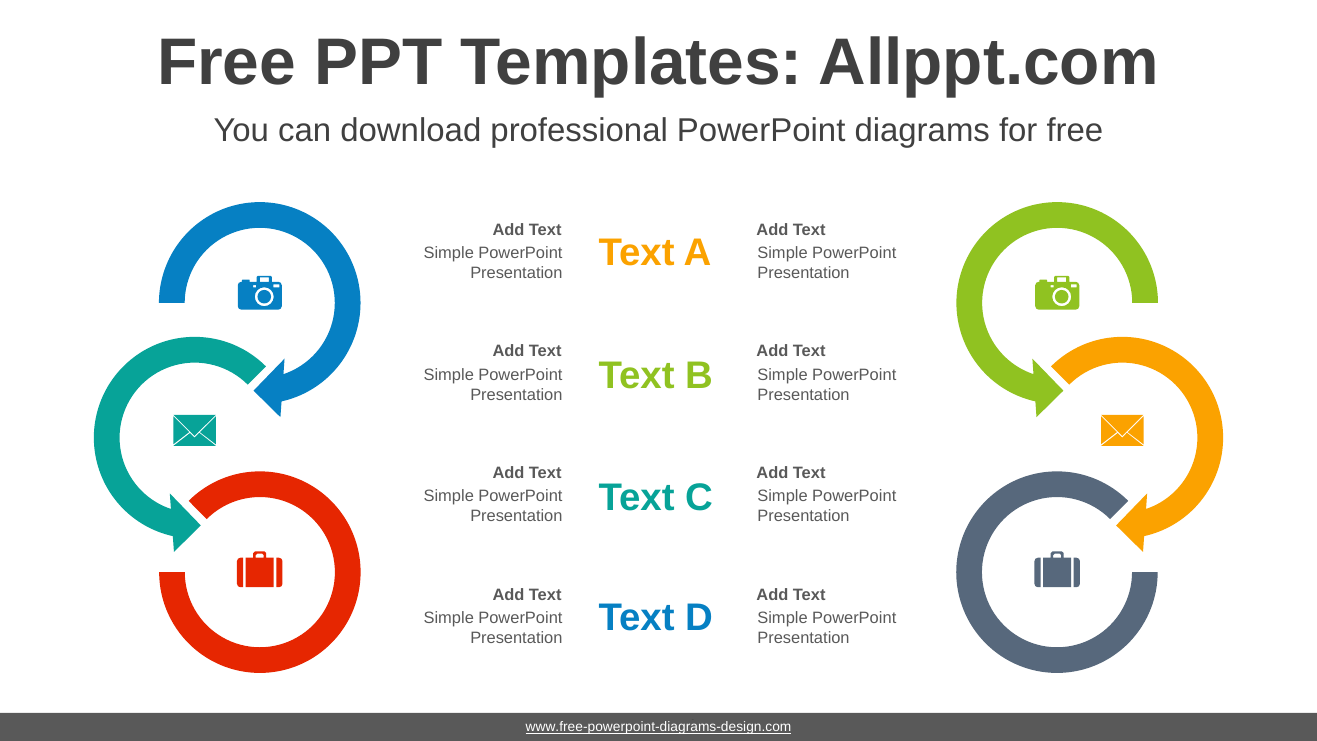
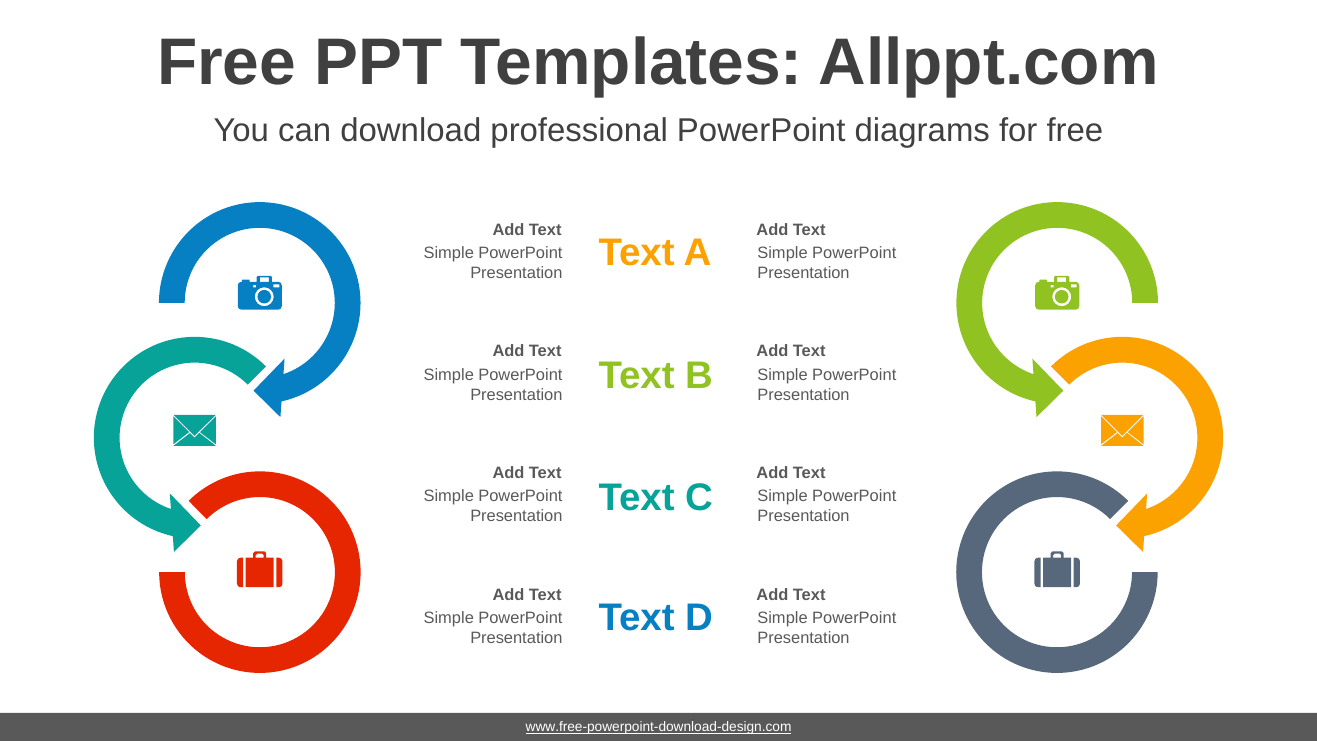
www.free-powerpoint-diagrams-design.com: www.free-powerpoint-diagrams-design.com -> www.free-powerpoint-download-design.com
